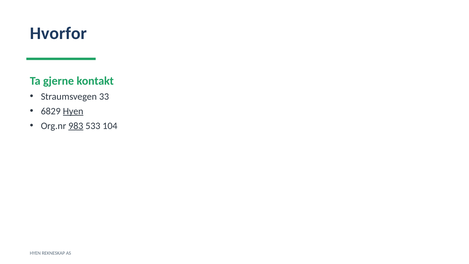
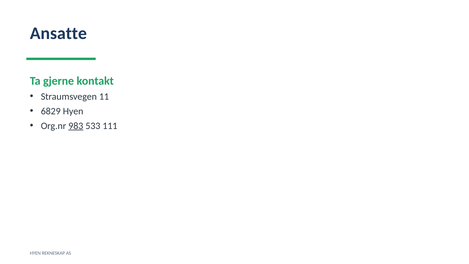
Hvorfor: Hvorfor -> Ansatte
33: 33 -> 11
Hyen at (73, 111) underline: present -> none
104: 104 -> 111
